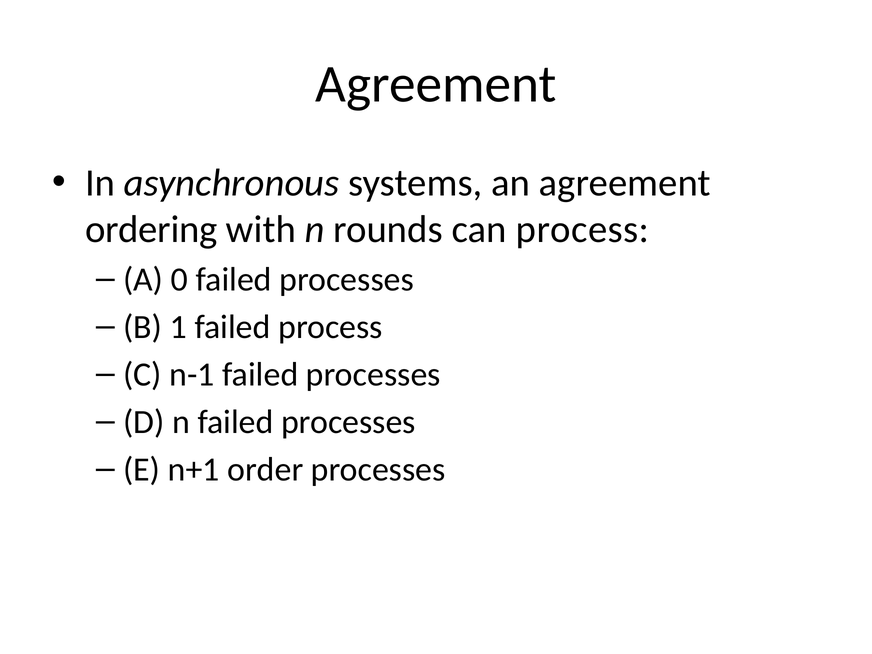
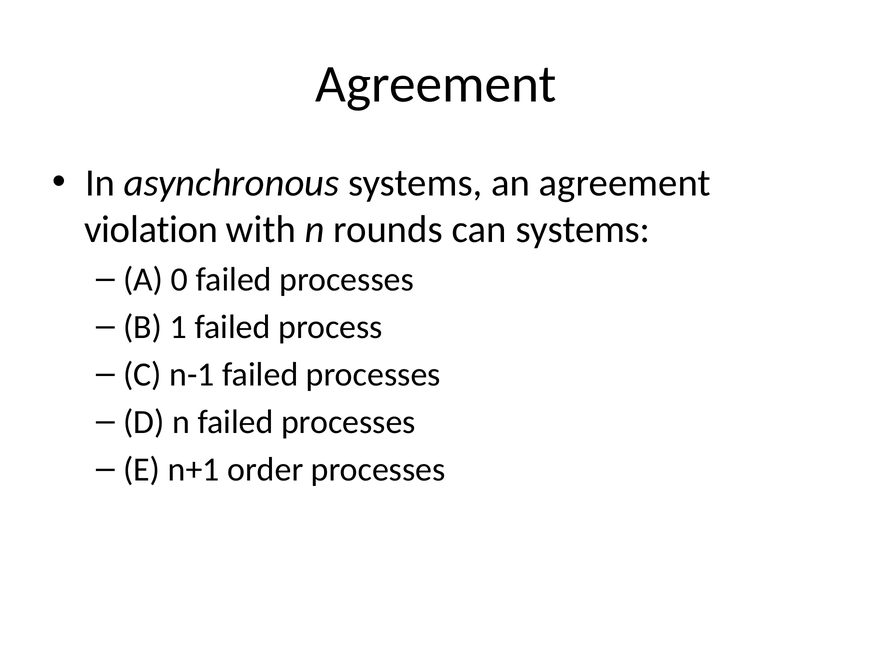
ordering: ordering -> violation
can process: process -> systems
